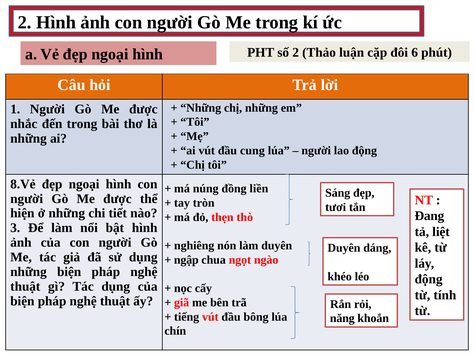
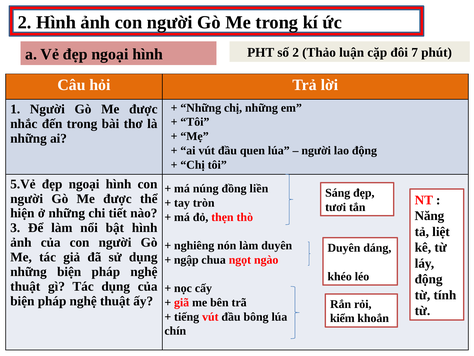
6: 6 -> 7
cung: cung -> quen
8.Vẻ: 8.Vẻ -> 5.Vẻ
Đang: Đang -> Năng
năng: năng -> kiểm
